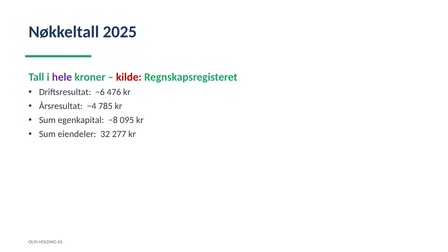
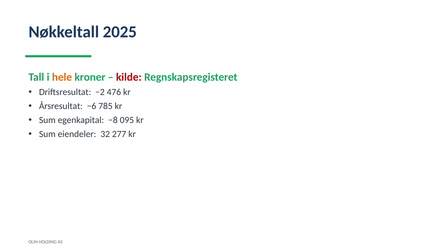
hele colour: purple -> orange
−6: −6 -> −2
−4: −4 -> −6
